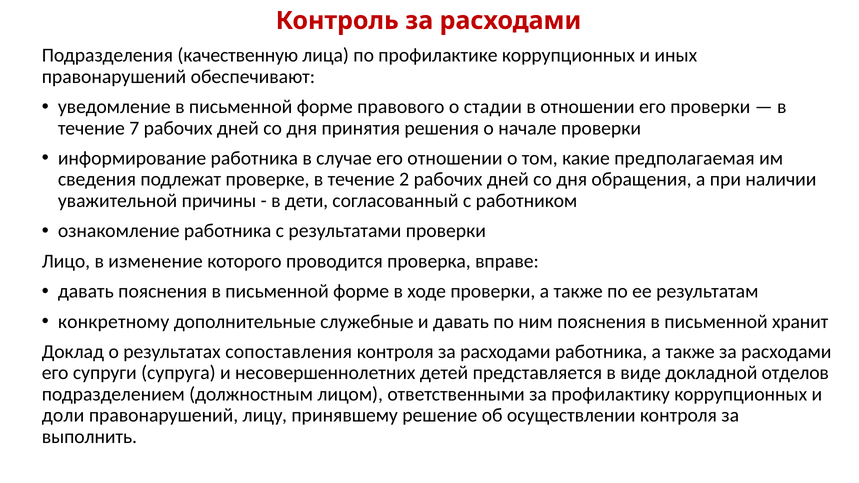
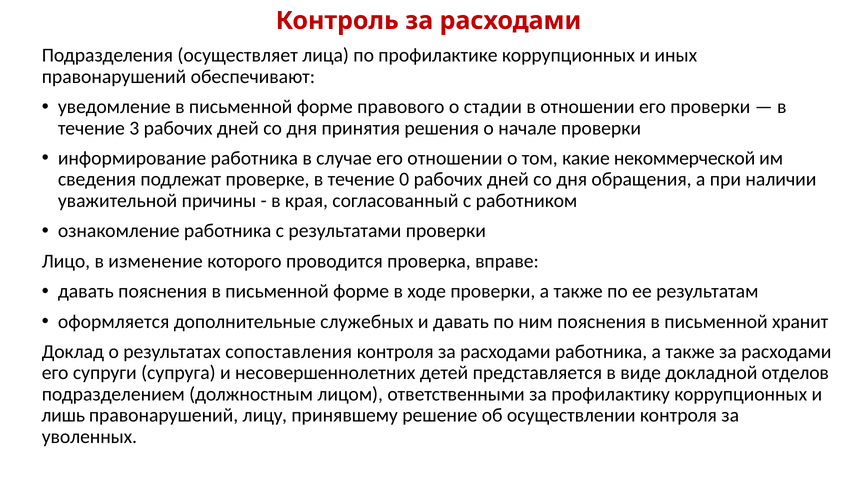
качественную: качественную -> осуществляет
7: 7 -> 3
предполагаемая: предполагаемая -> некоммерческой
2: 2 -> 0
дети: дети -> края
конкретному: конкретному -> оформляется
служебные: служебные -> служебных
доли: доли -> лишь
выполнить: выполнить -> уволенных
